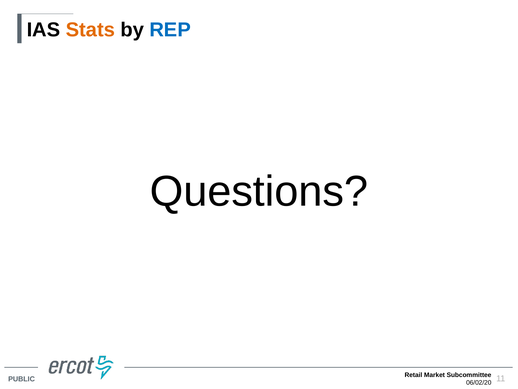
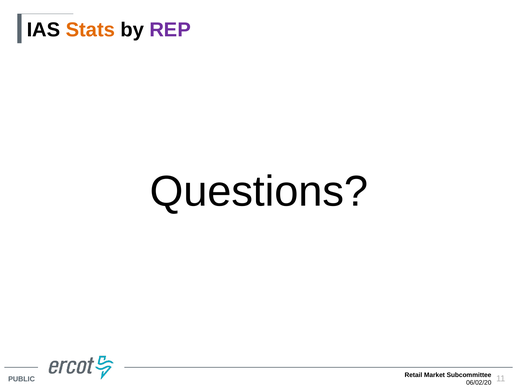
REP colour: blue -> purple
